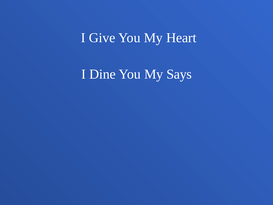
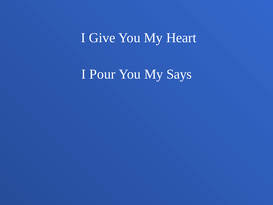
Dine: Dine -> Pour
